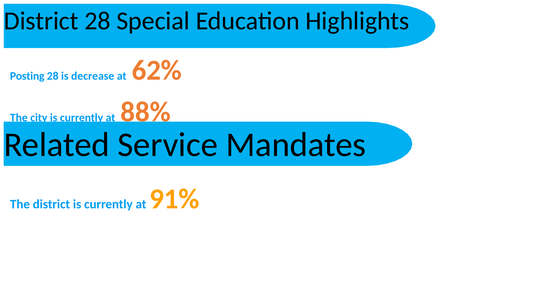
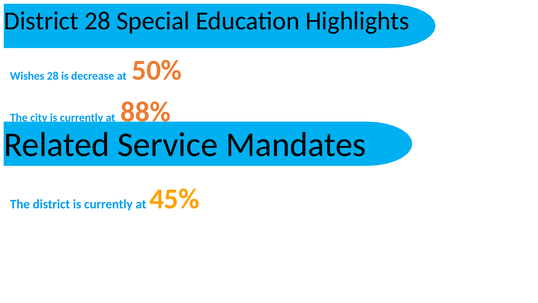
Posting: Posting -> Wishes
62%: 62% -> 50%
91%: 91% -> 45%
